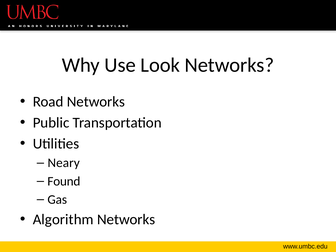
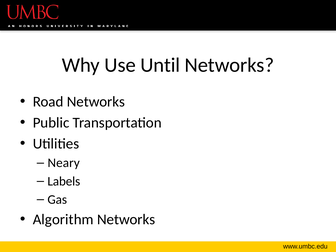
Look: Look -> Until
Found: Found -> Labels
